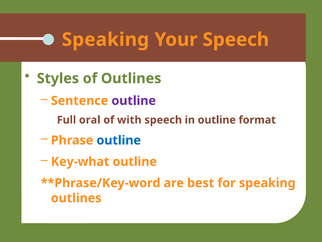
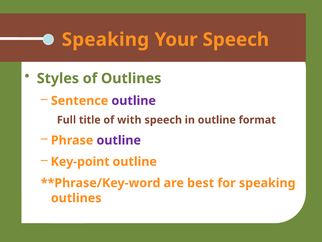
oral: oral -> title
outline at (119, 140) colour: blue -> purple
Key-what: Key-what -> Key-point
